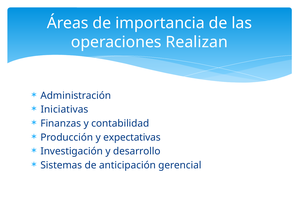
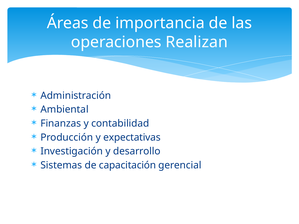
Iniciativas: Iniciativas -> Ambiental
anticipación: anticipación -> capacitación
